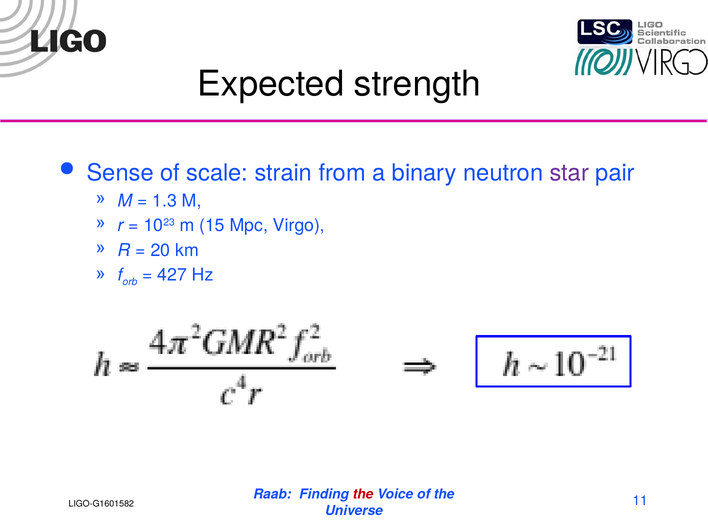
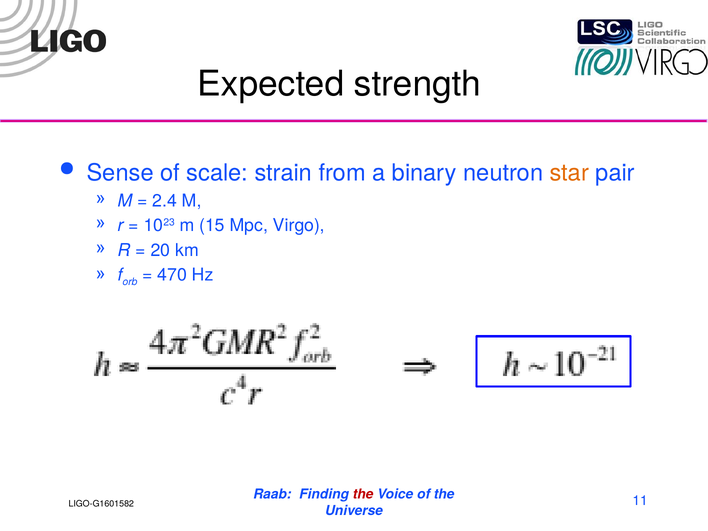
star colour: purple -> orange
1.3: 1.3 -> 2.4
427: 427 -> 470
